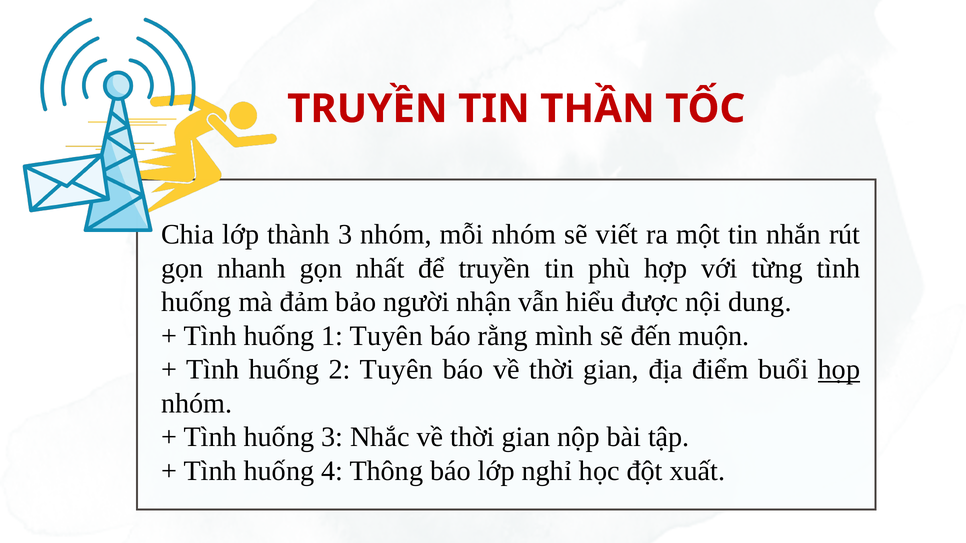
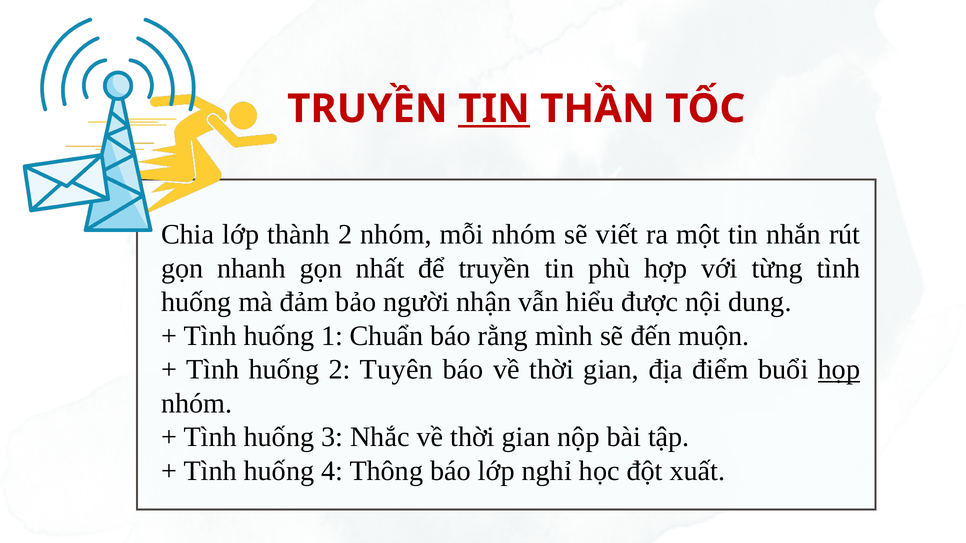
TIN at (494, 109) underline: none -> present
thành 3: 3 -> 2
1 Tuyên: Tuyên -> Chuẩn
